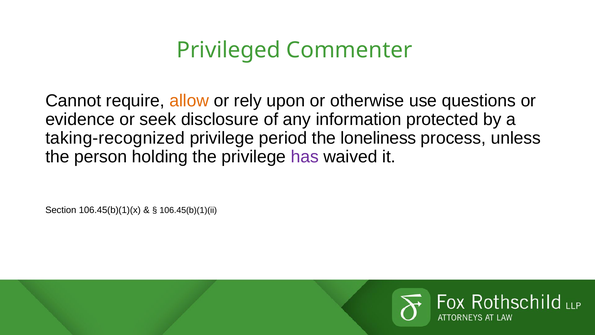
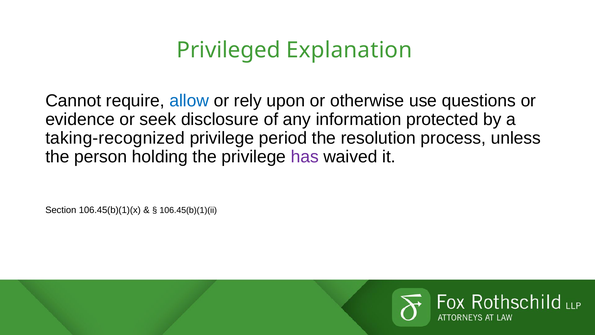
Commenter: Commenter -> Explanation
allow colour: orange -> blue
loneliness: loneliness -> resolution
